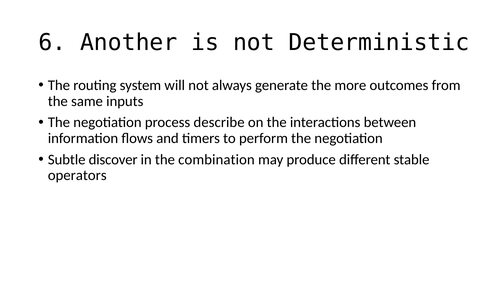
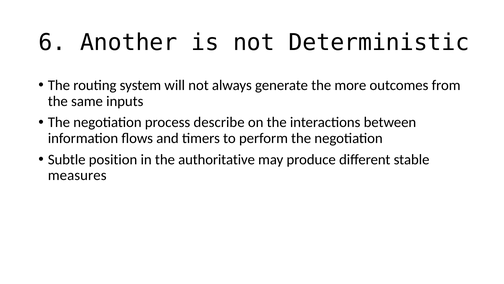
discover: discover -> position
combination: combination -> authoritative
operators: operators -> measures
